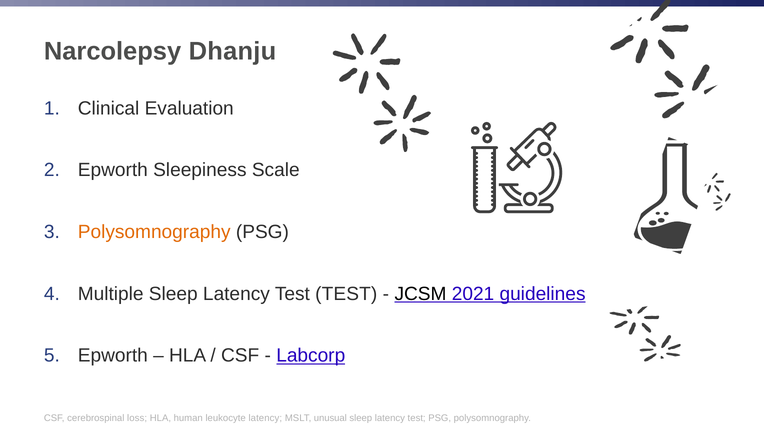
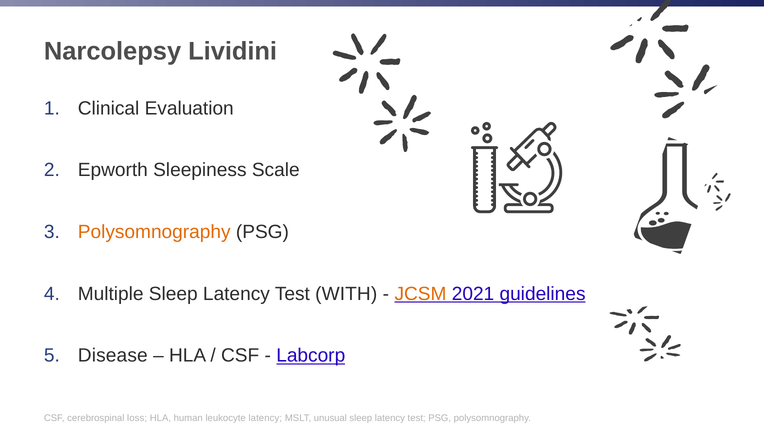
Dhanju: Dhanju -> Lividini
Test TEST: TEST -> WITH
JCSM colour: black -> orange
Epworth at (113, 355): Epworth -> Disease
